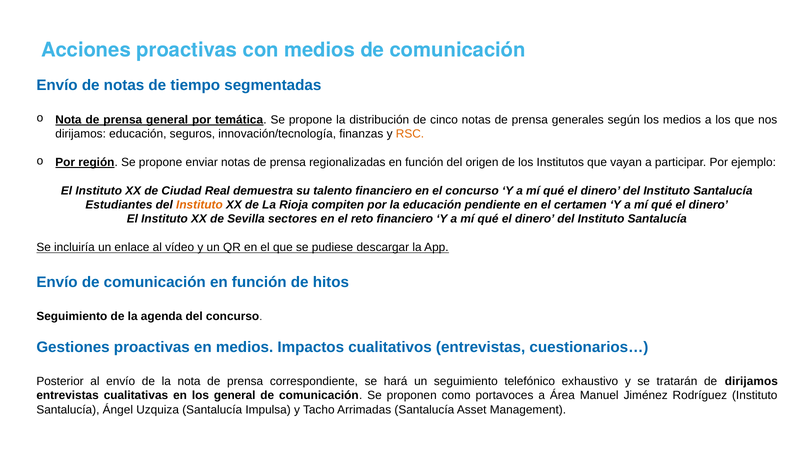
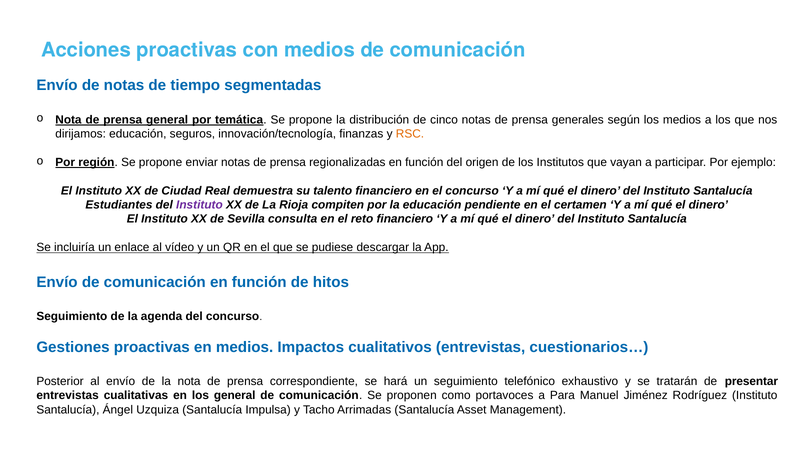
Instituto at (199, 205) colour: orange -> purple
sectores: sectores -> consulta
de dirijamos: dirijamos -> presentar
Área: Área -> Para
